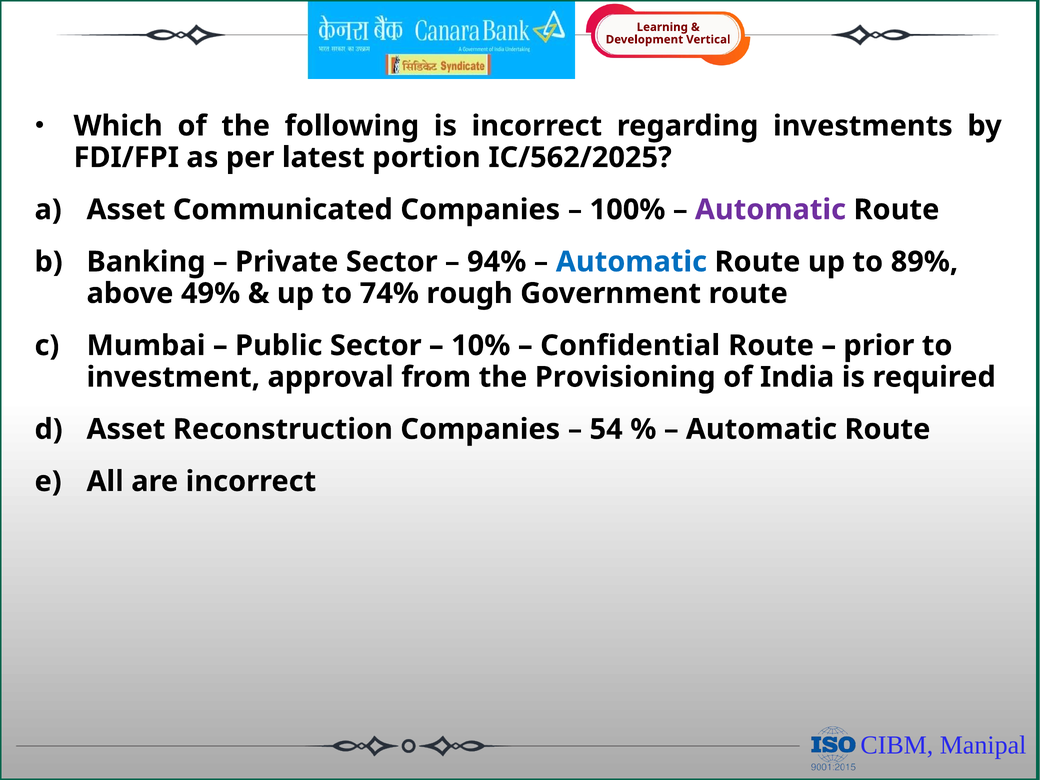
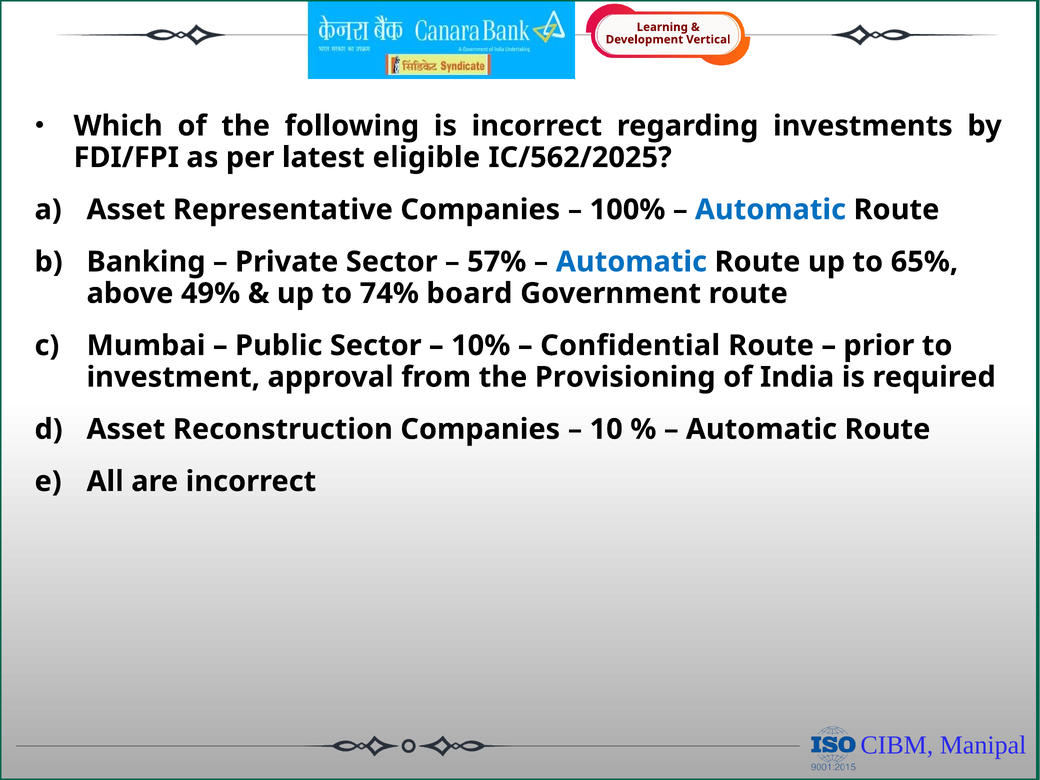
portion: portion -> eligible
Communicated: Communicated -> Representative
Automatic at (770, 210) colour: purple -> blue
94%: 94% -> 57%
89%: 89% -> 65%
rough: rough -> board
54: 54 -> 10
